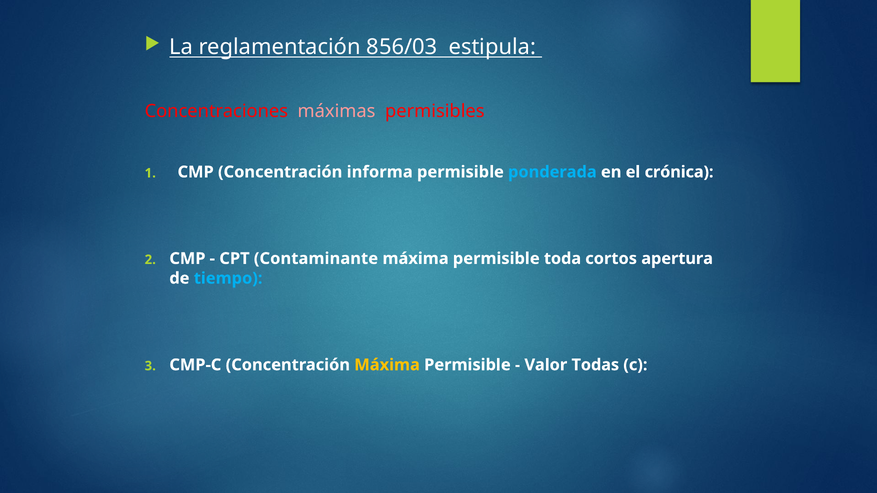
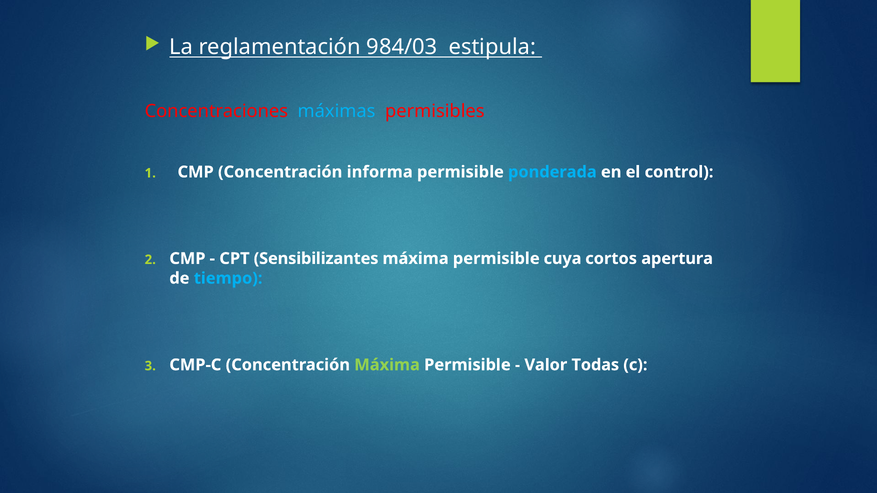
856/03: 856/03 -> 984/03
máximas colour: pink -> light blue
crónica: crónica -> control
Contaminante: Contaminante -> Sensibilizantes
toda: toda -> cuya
Máxima at (387, 365) colour: yellow -> light green
